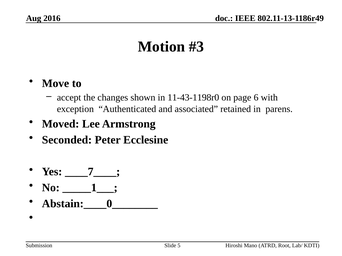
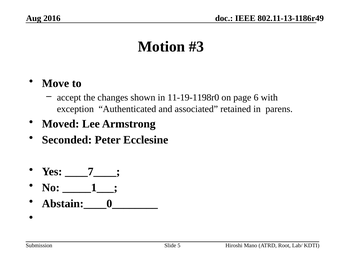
11-43-1198r0: 11-43-1198r0 -> 11-19-1198r0
